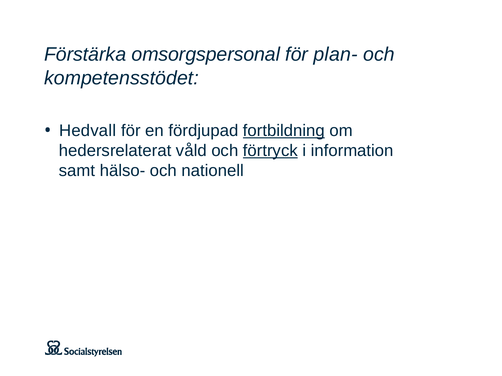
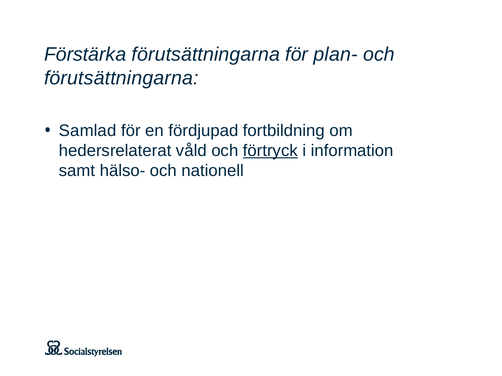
Förstärka omsorgspersonal: omsorgspersonal -> förutsättningarna
kompetensstödet at (121, 78): kompetensstödet -> förutsättningarna
Hedvall: Hedvall -> Samlad
fortbildning underline: present -> none
